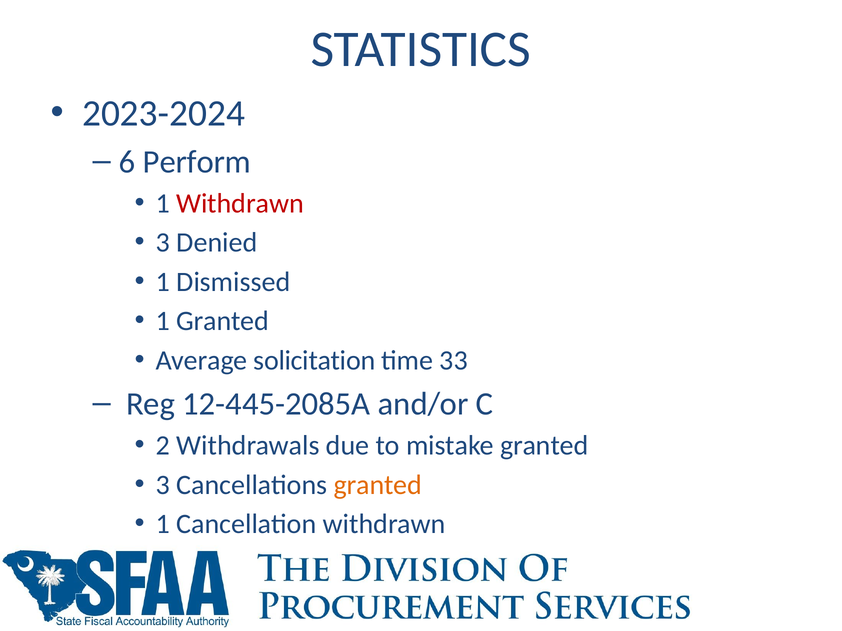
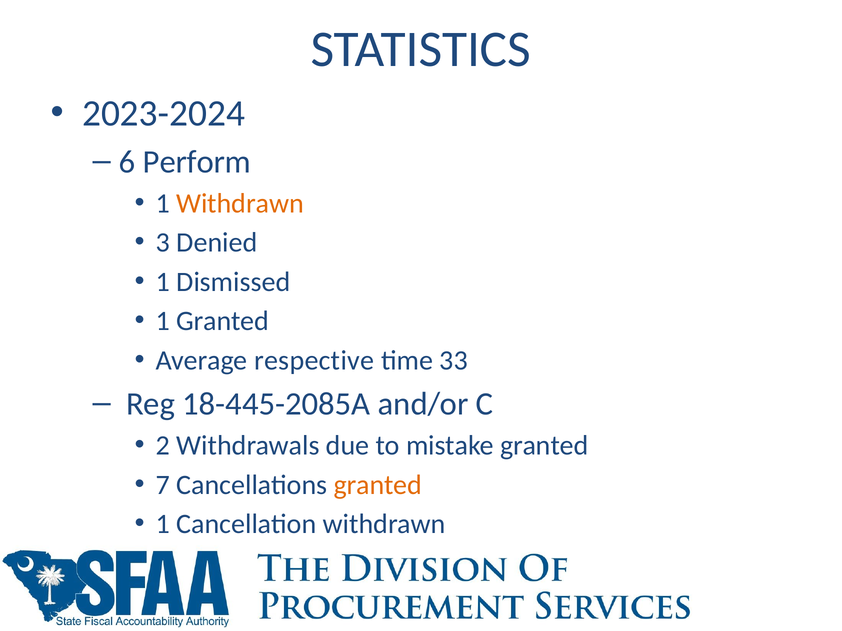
Withdrawn at (240, 204) colour: red -> orange
solicitation: solicitation -> respective
12-445-2085A: 12-445-2085A -> 18-445-2085A
3 at (163, 485): 3 -> 7
